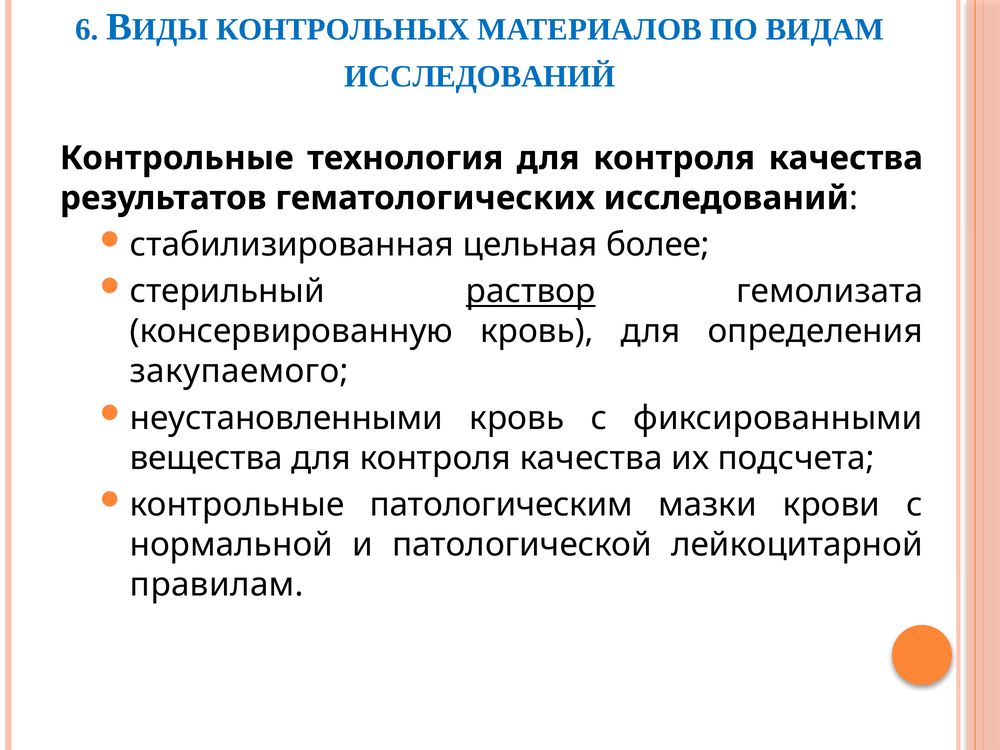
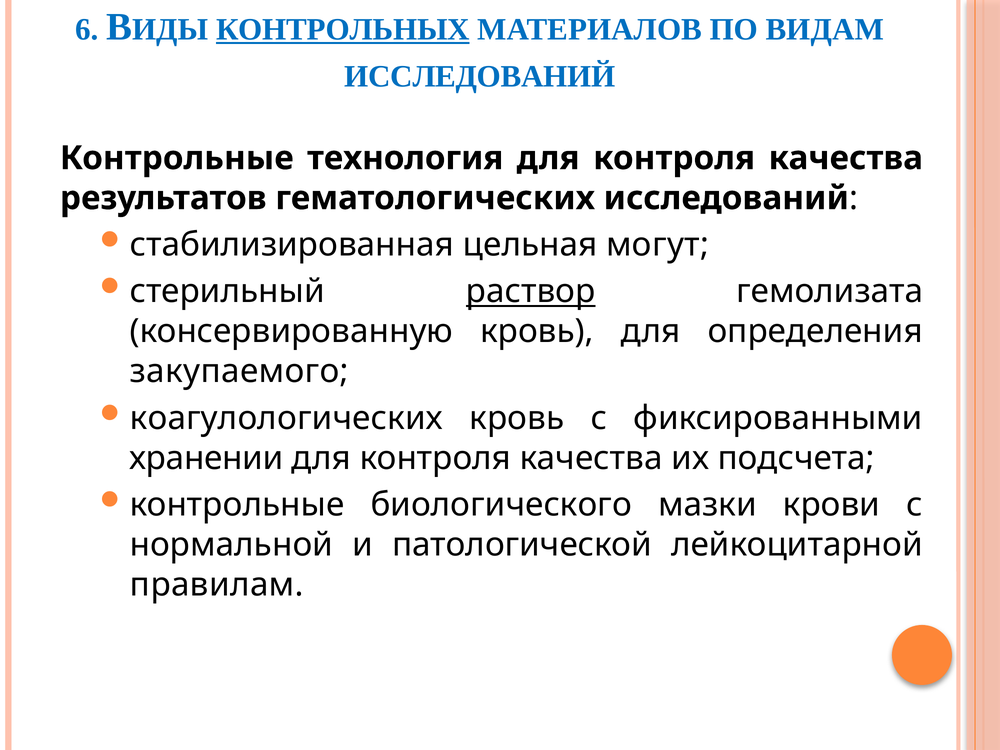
КОНТРОЛЬНЫХ underline: none -> present
более: более -> могут
неустановленными: неустановленными -> коагулологических
вещества: вещества -> хранении
патологическим: патологическим -> биологического
